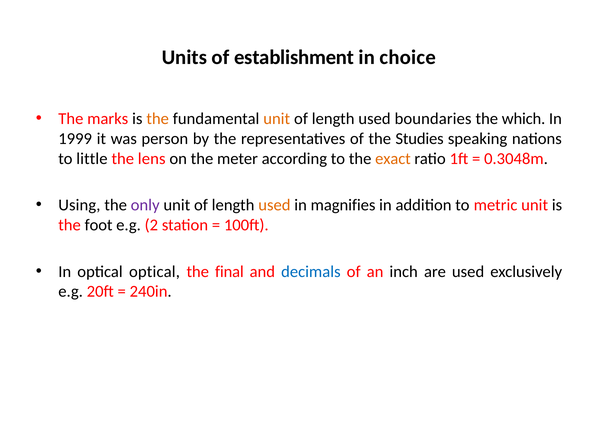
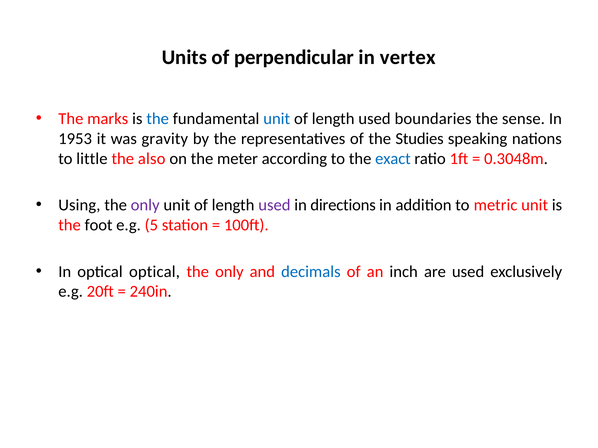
establishment: establishment -> perpendicular
choice: choice -> vertex
the at (158, 119) colour: orange -> blue
unit at (277, 119) colour: orange -> blue
which: which -> sense
1999: 1999 -> 1953
person: person -> gravity
lens: lens -> also
exact colour: orange -> blue
used at (274, 205) colour: orange -> purple
magnifies: magnifies -> directions
2: 2 -> 5
final at (229, 272): final -> only
